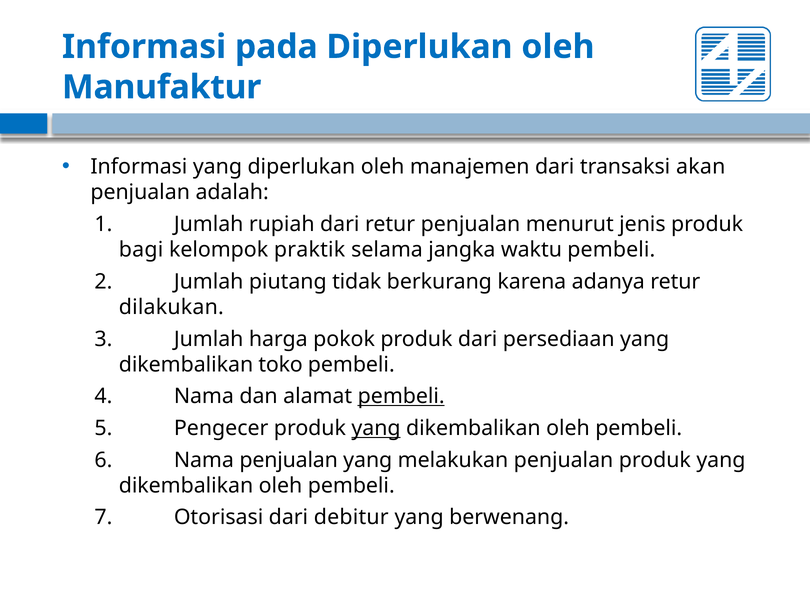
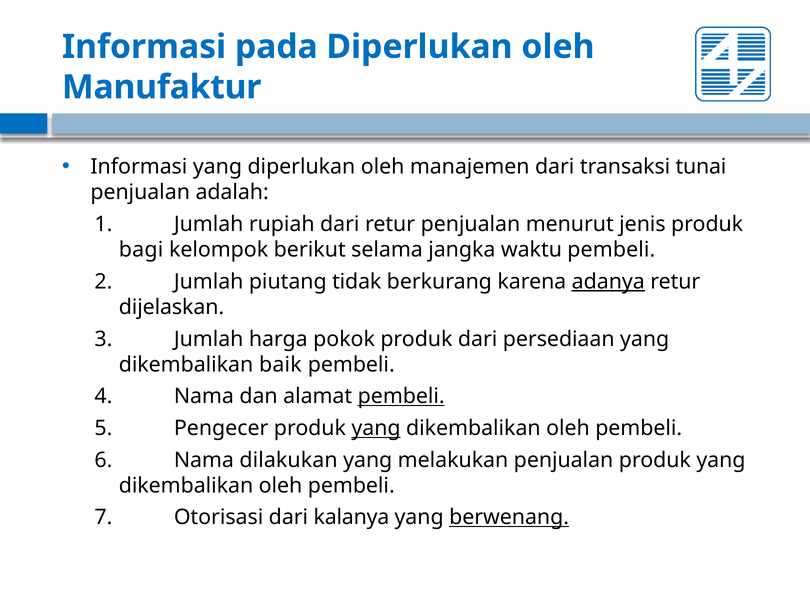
akan: akan -> tunai
praktik: praktik -> berikut
adanya underline: none -> present
dilakukan: dilakukan -> dijelaskan
toko: toko -> baik
Nama penjualan: penjualan -> dilakukan
debitur: debitur -> kalanya
berwenang underline: none -> present
